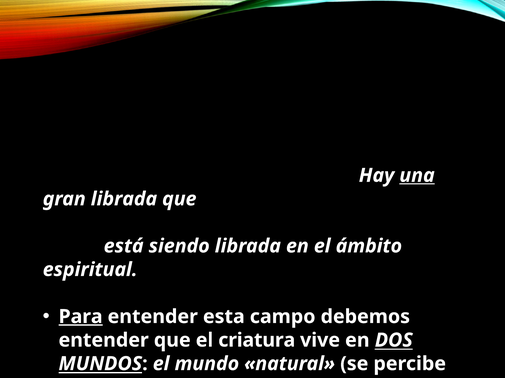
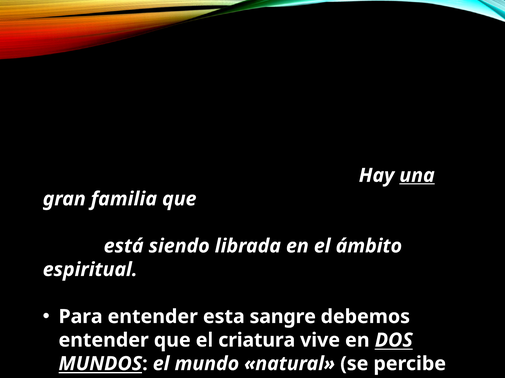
gran librada: librada -> familia
Para underline: present -> none
campo: campo -> sangre
